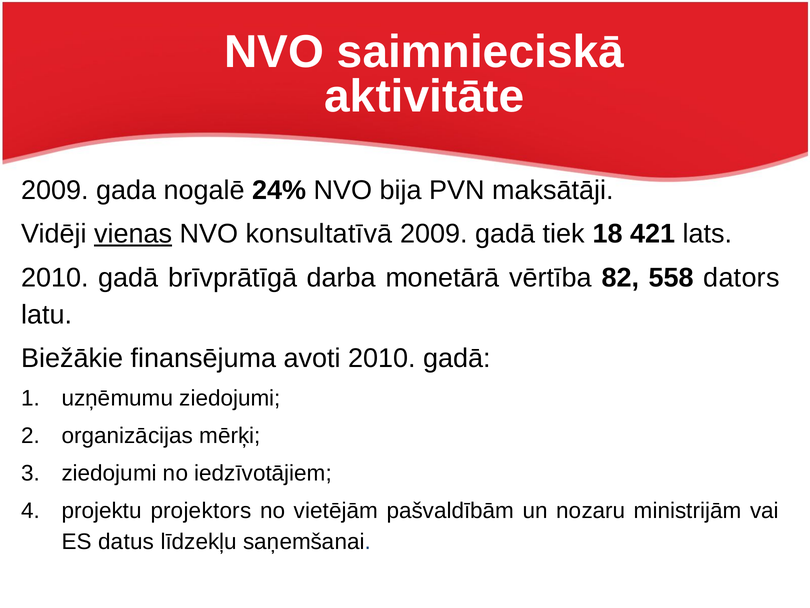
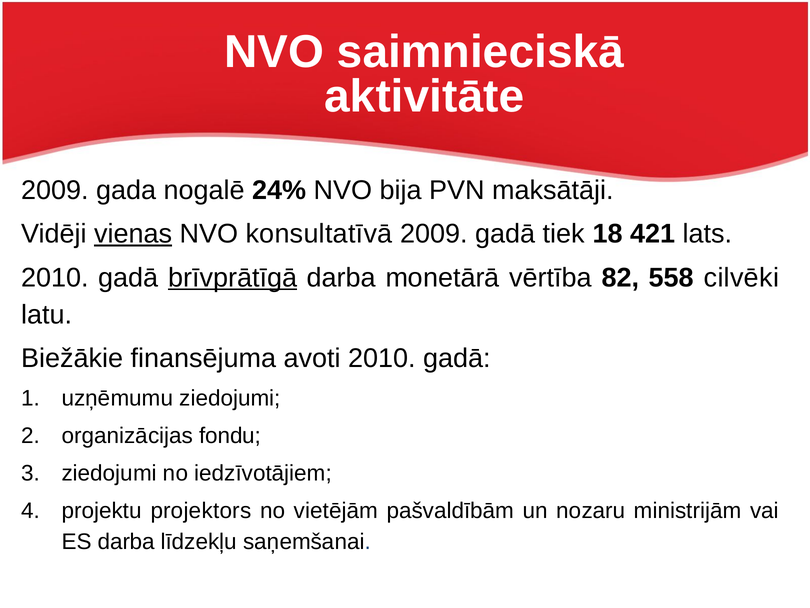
brīvprātīgā underline: none -> present
dators: dators -> cilvēki
mērķi: mērķi -> fondu
ES datus: datus -> darba
